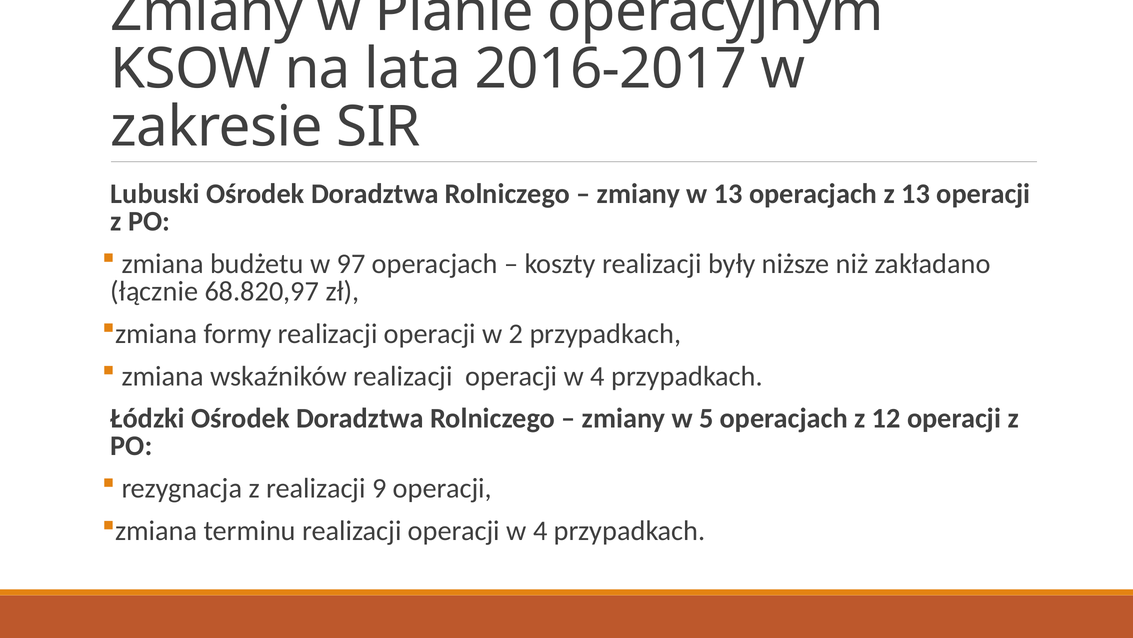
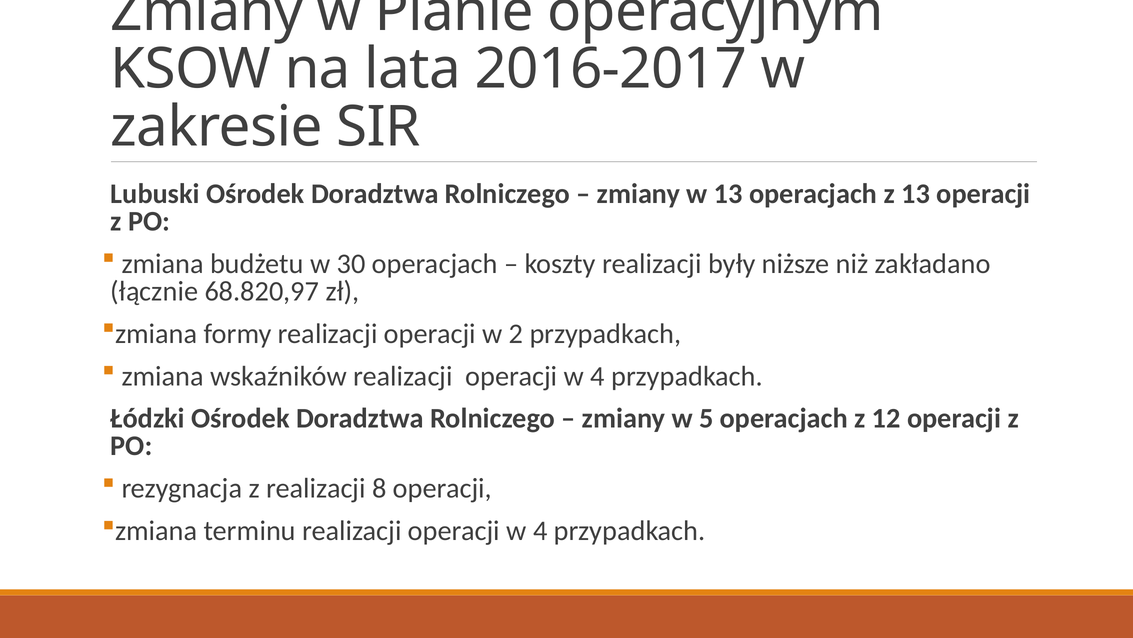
97: 97 -> 30
9: 9 -> 8
